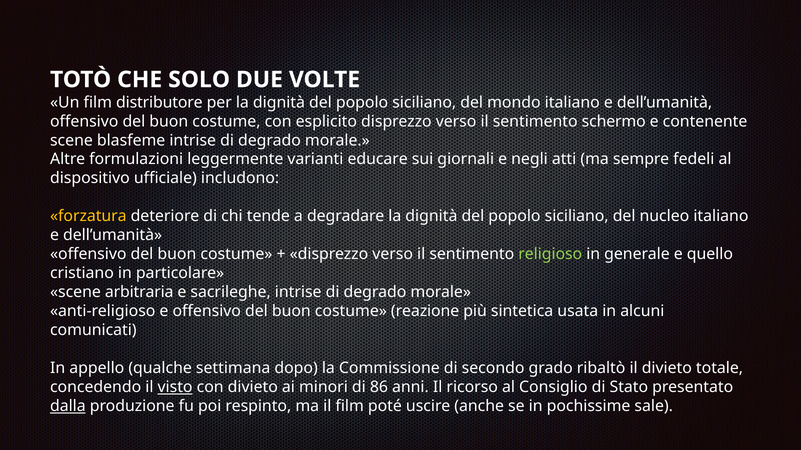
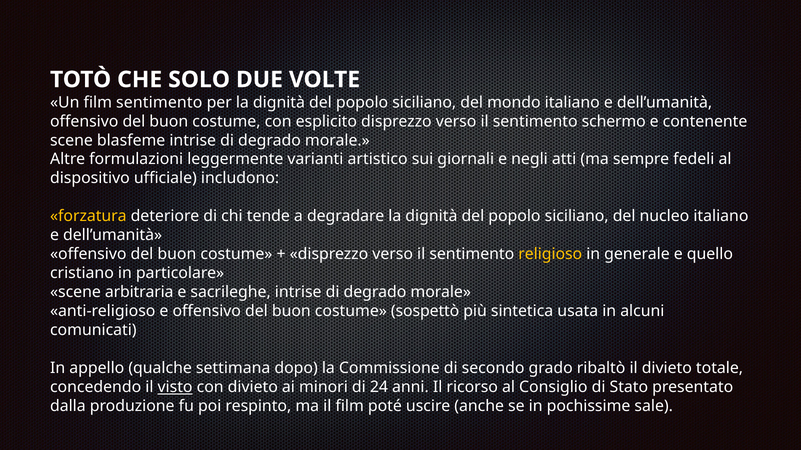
film distributore: distributore -> sentimento
educare: educare -> artistico
religioso colour: light green -> yellow
reazione: reazione -> sospettò
86: 86 -> 24
dalla underline: present -> none
